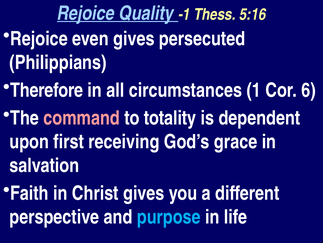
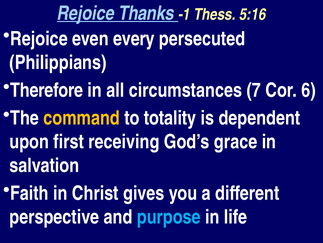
Quality: Quality -> Thanks
even gives: gives -> every
1: 1 -> 7
command colour: pink -> yellow
